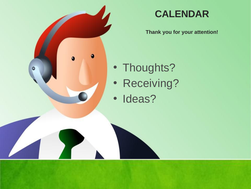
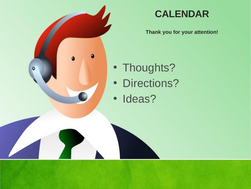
Receiving: Receiving -> Directions
